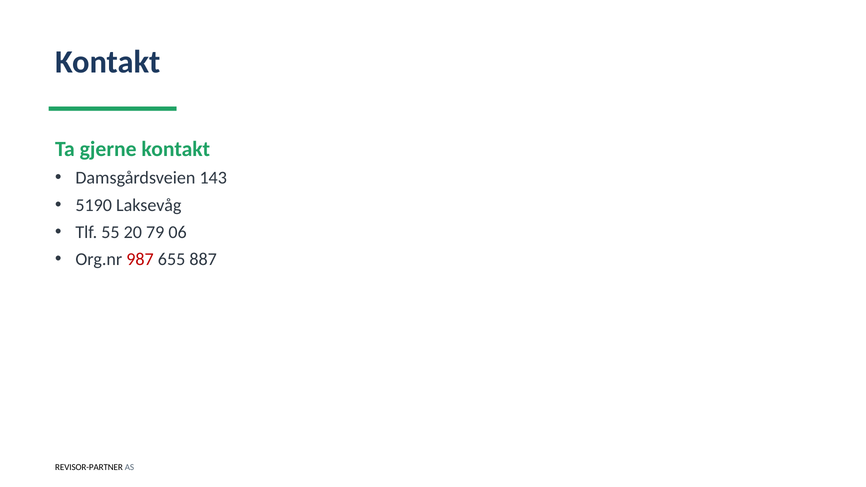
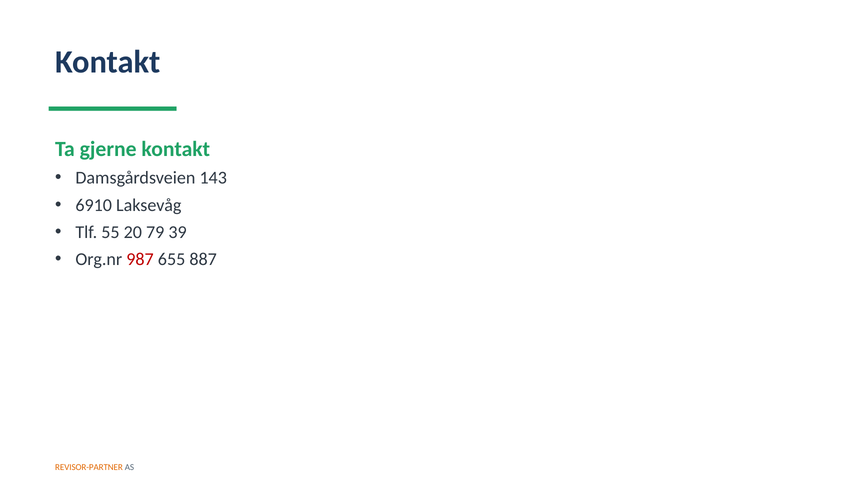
5190: 5190 -> 6910
06: 06 -> 39
REVISOR-PARTNER colour: black -> orange
